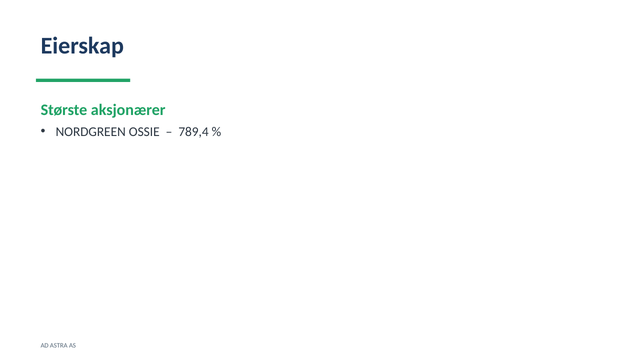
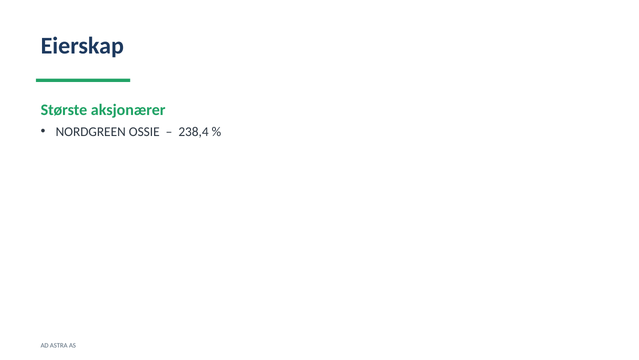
789,4: 789,4 -> 238,4
